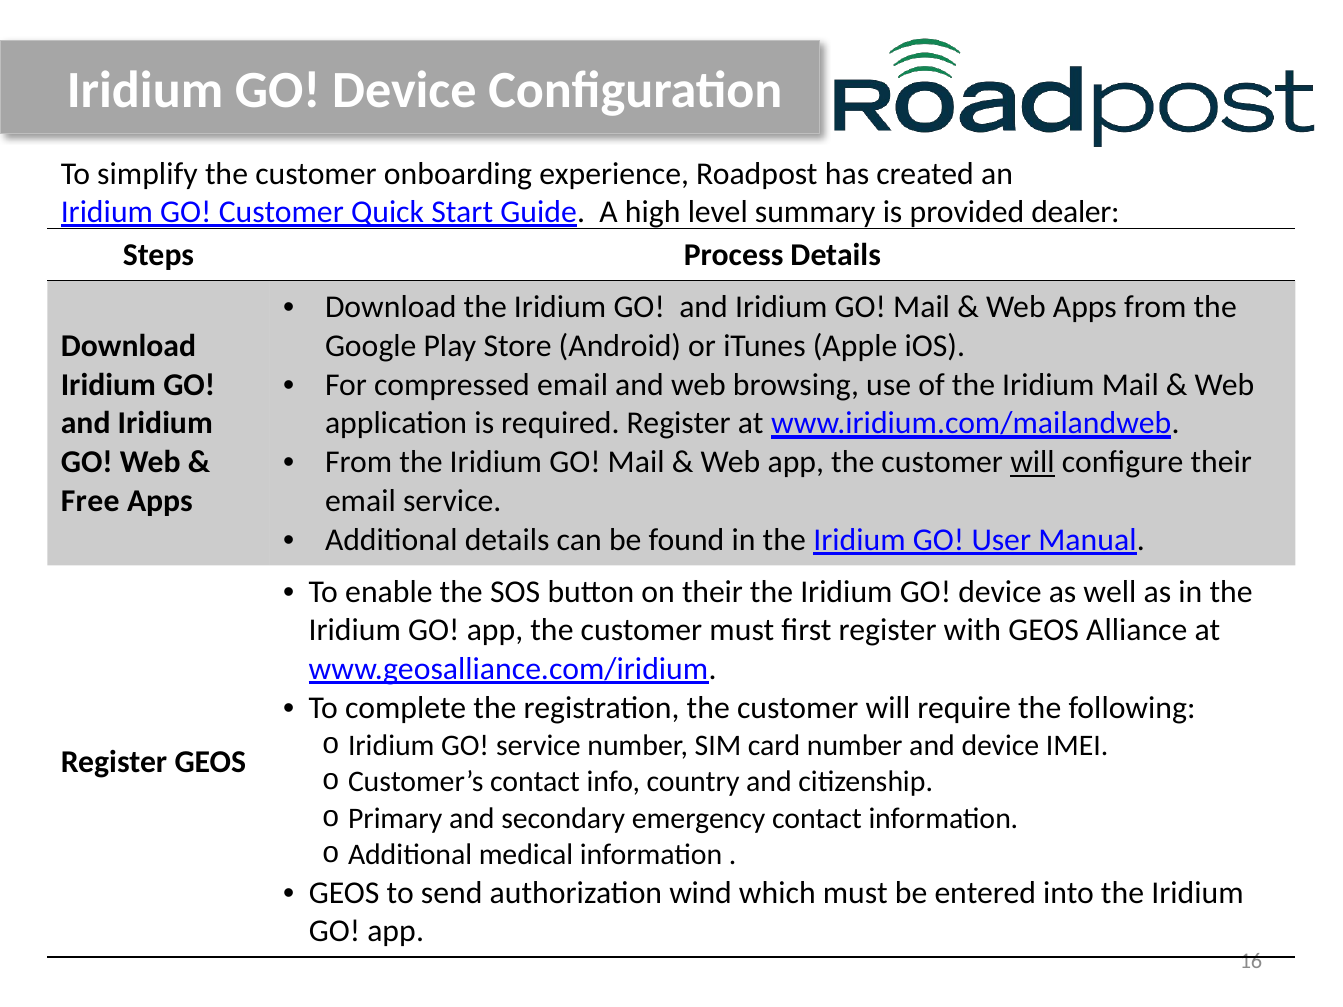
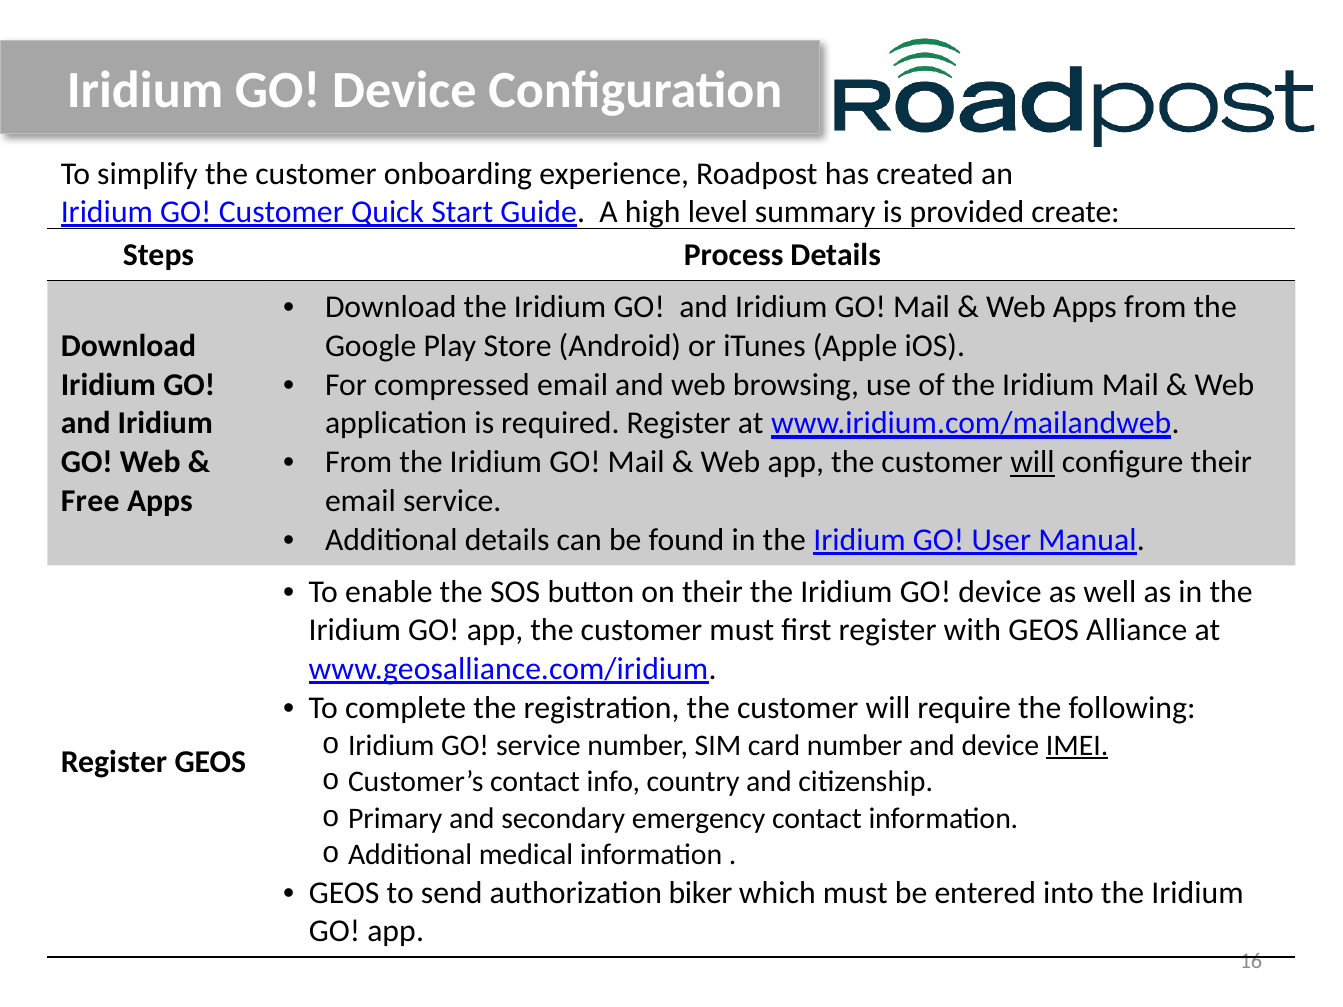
dealer: dealer -> create
IMEI underline: none -> present
wind: wind -> biker
